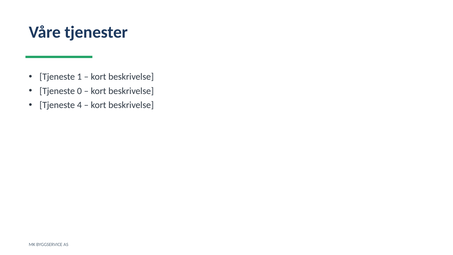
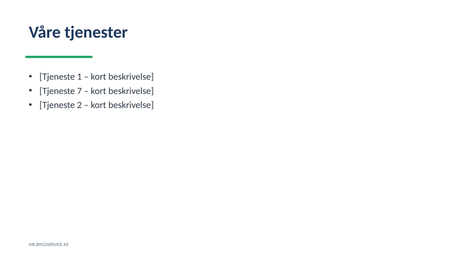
0: 0 -> 7
4: 4 -> 2
